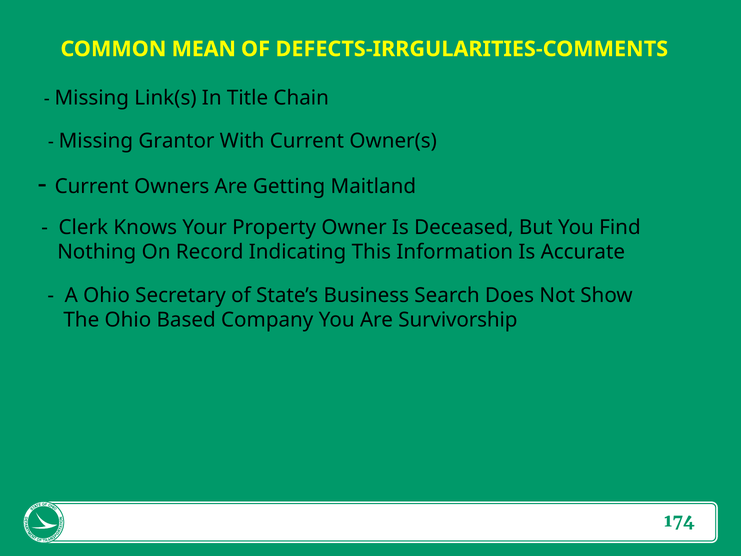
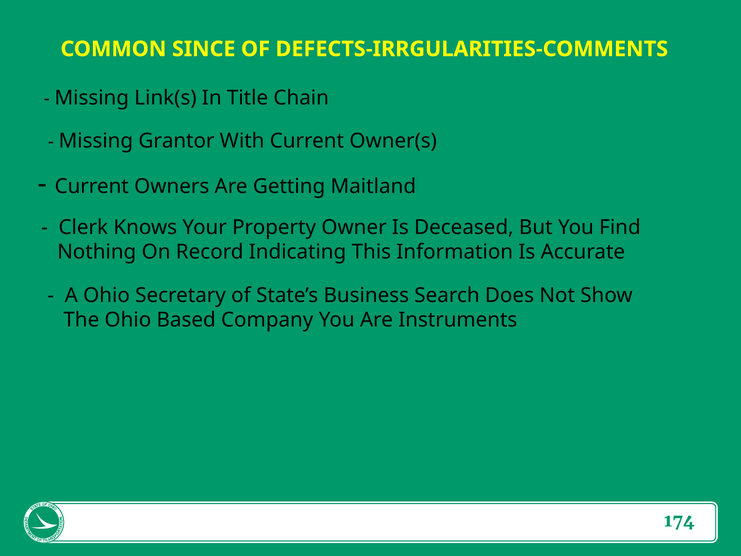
MEAN: MEAN -> SINCE
Survivorship: Survivorship -> Instruments
